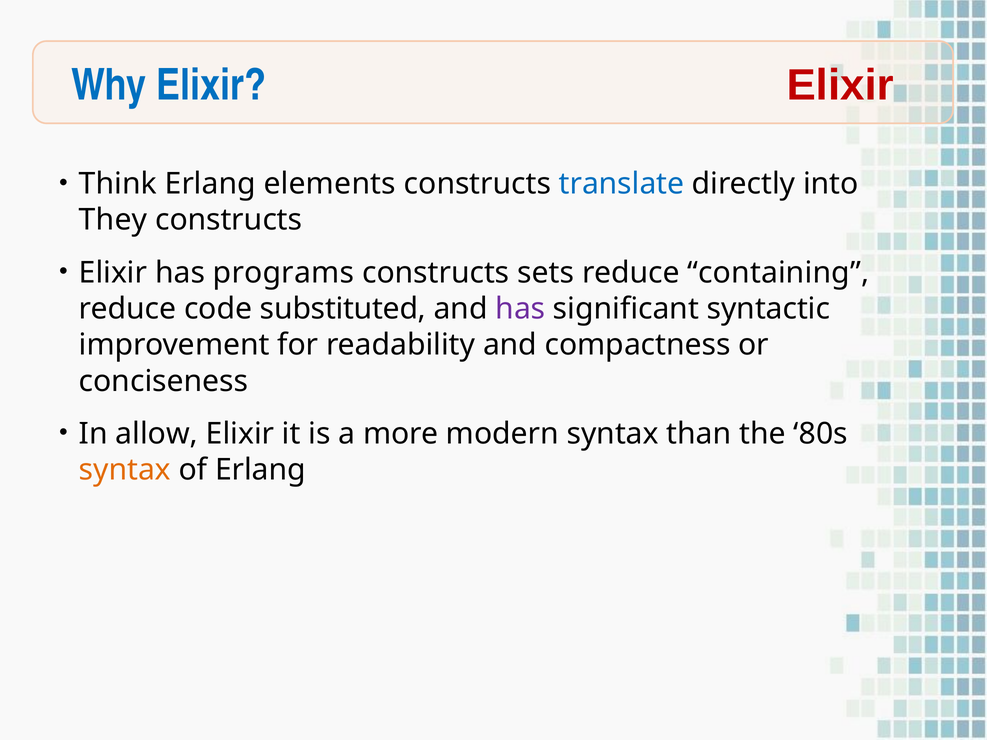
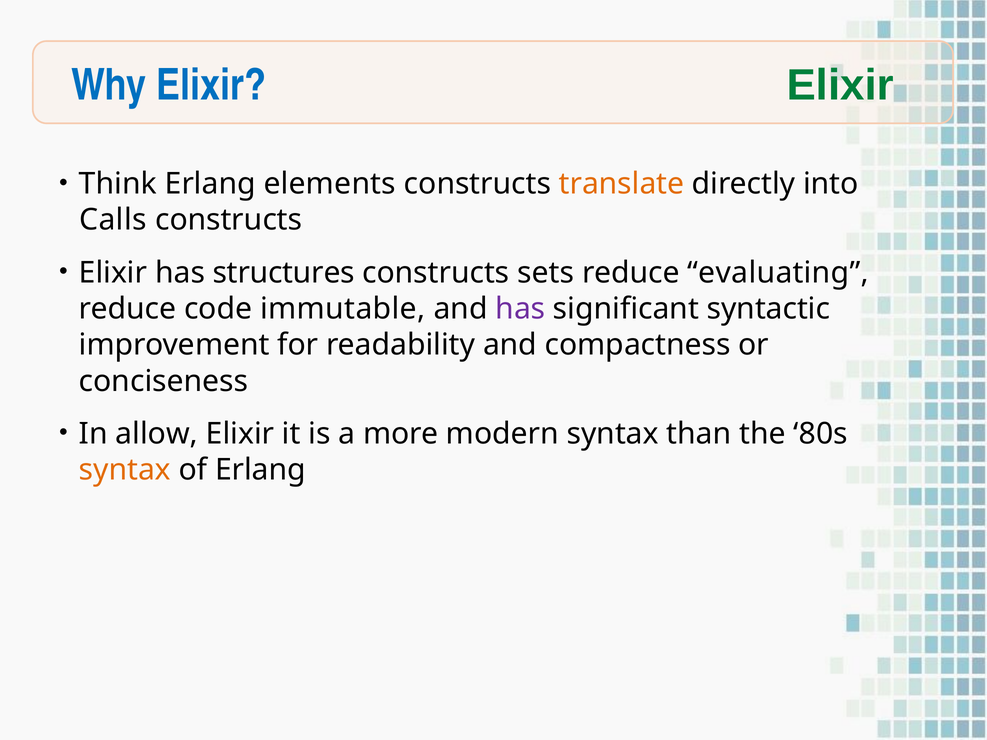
Elixir at (840, 85) colour: red -> green
translate colour: blue -> orange
They: They -> Calls
programs: programs -> structures
containing: containing -> evaluating
substituted: substituted -> immutable
